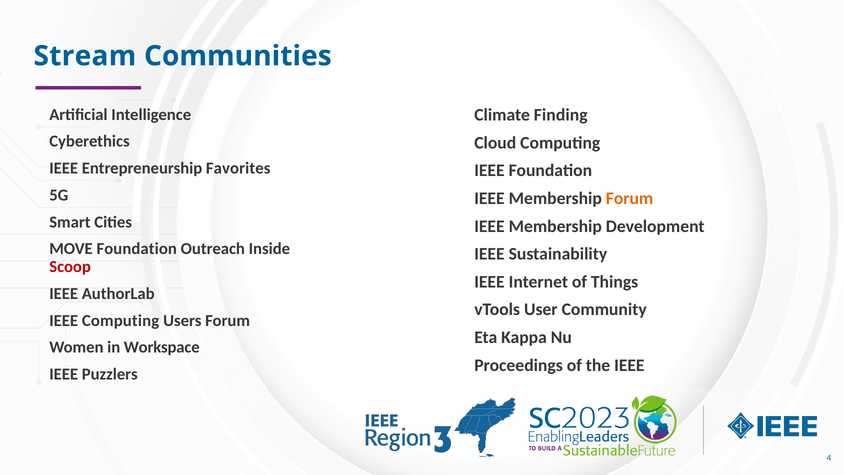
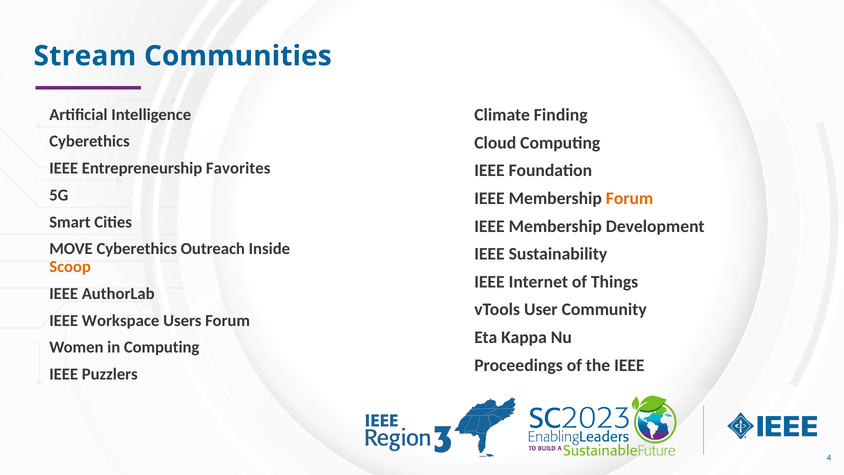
MOVE Foundation: Foundation -> Cyberethics
Scoop colour: red -> orange
IEEE Computing: Computing -> Workspace
in Workspace: Workspace -> Computing
